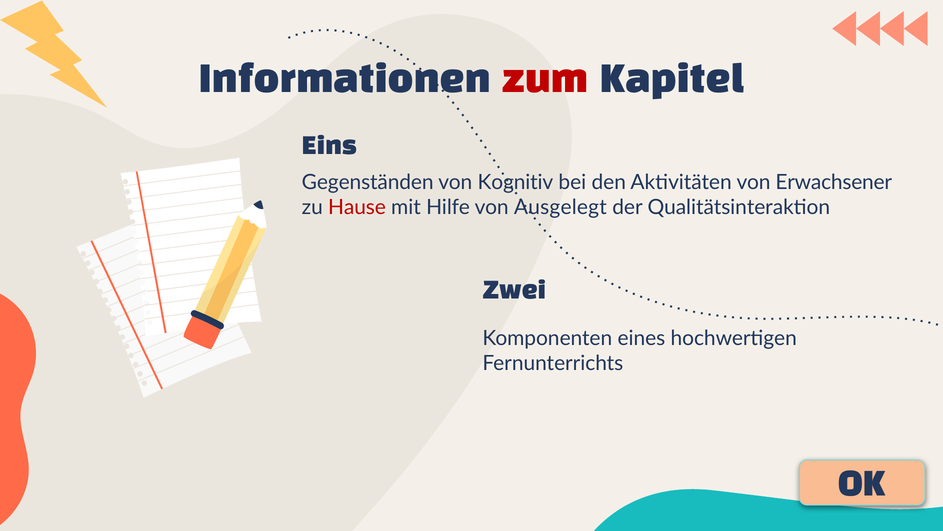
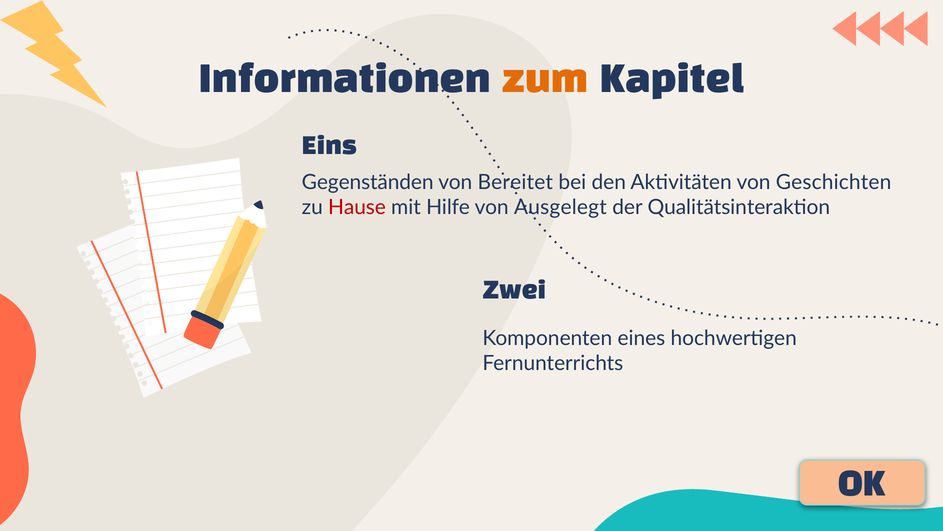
zum colour: red -> orange
Kognitiv: Kognitiv -> Bereitet
Erwachsener: Erwachsener -> Geschichten
